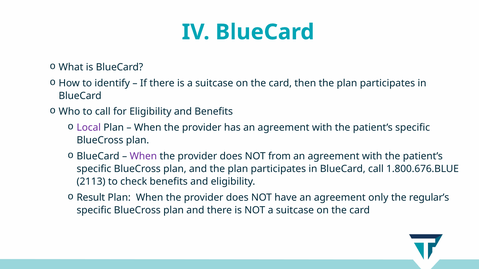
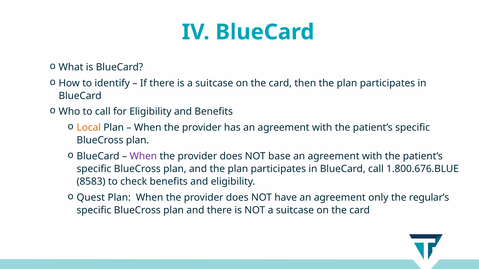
Local colour: purple -> orange
from: from -> base
2113: 2113 -> 8583
Result: Result -> Quest
